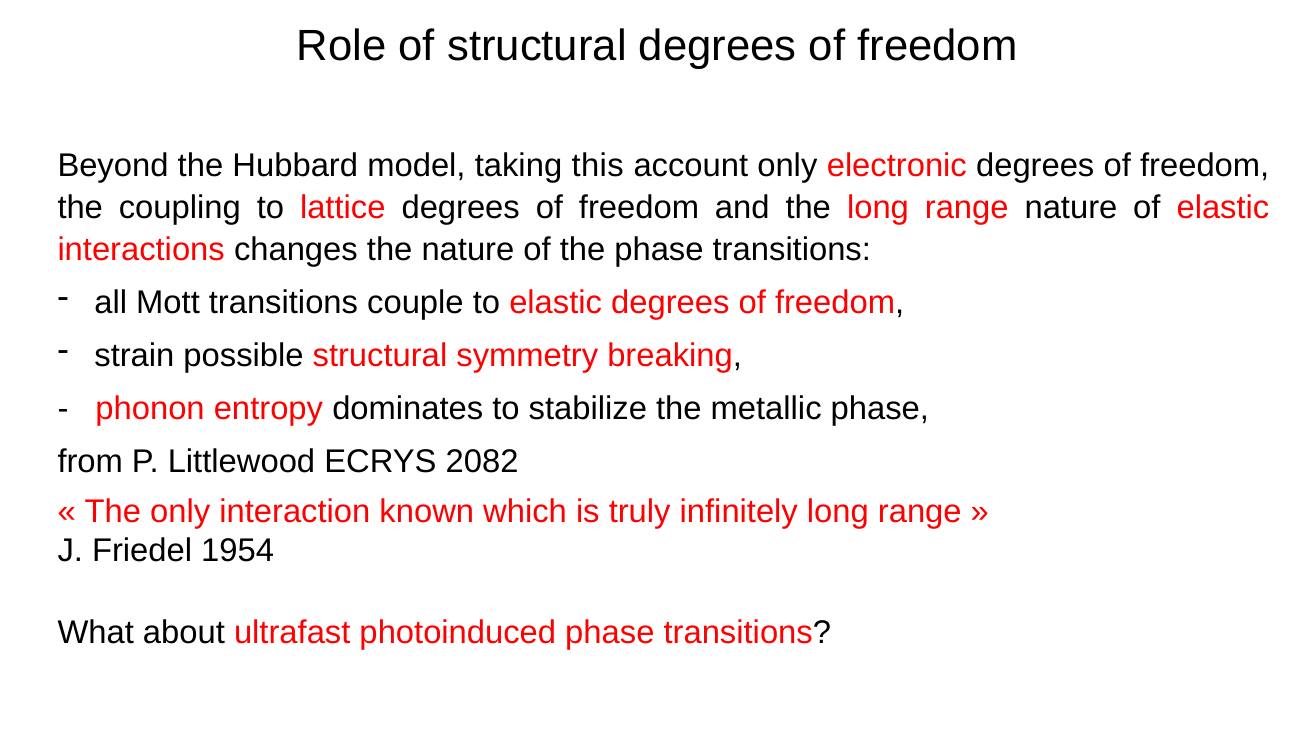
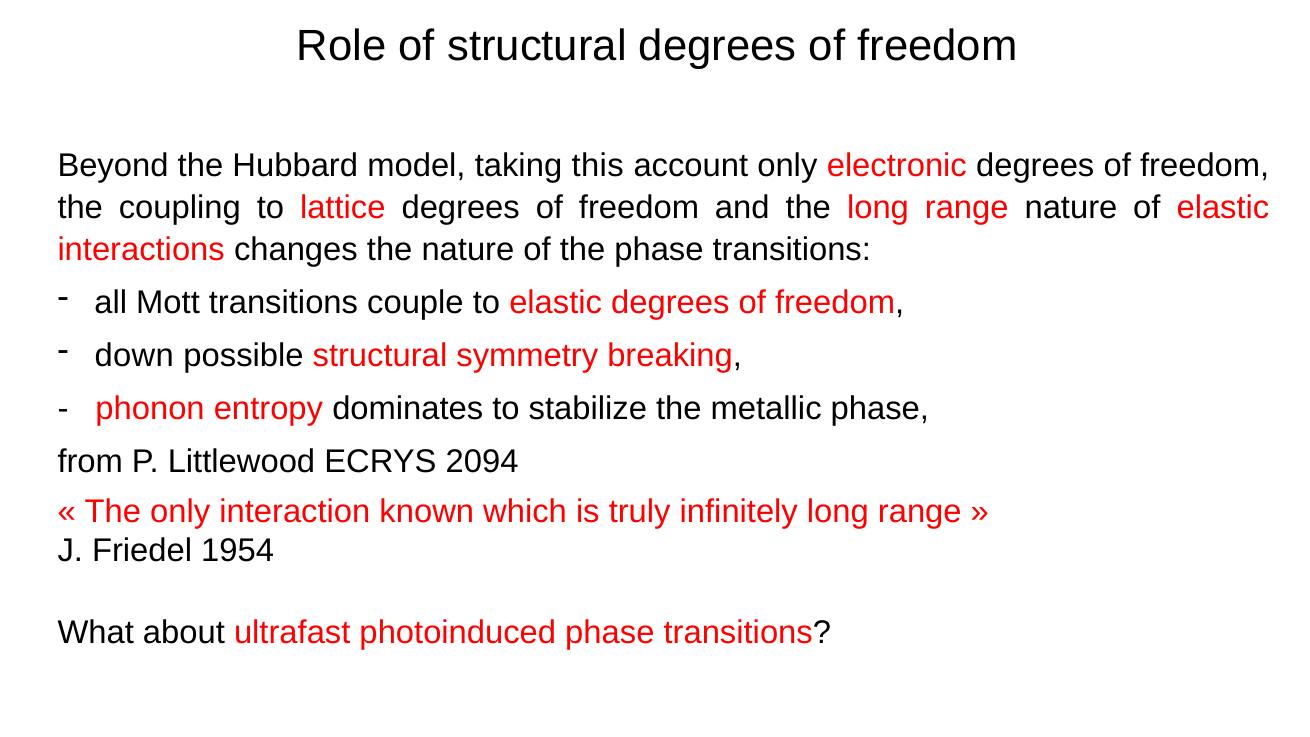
strain: strain -> down
2082: 2082 -> 2094
